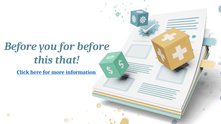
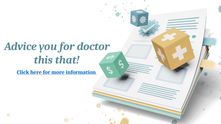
Before at (21, 46): Before -> Advice
for before: before -> doctor
